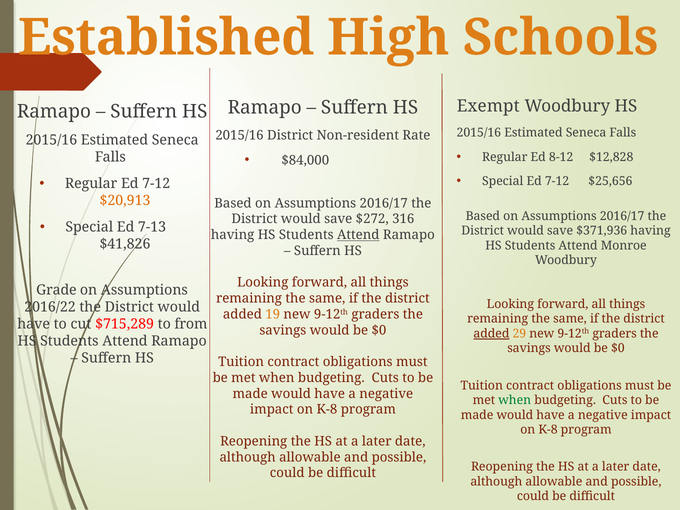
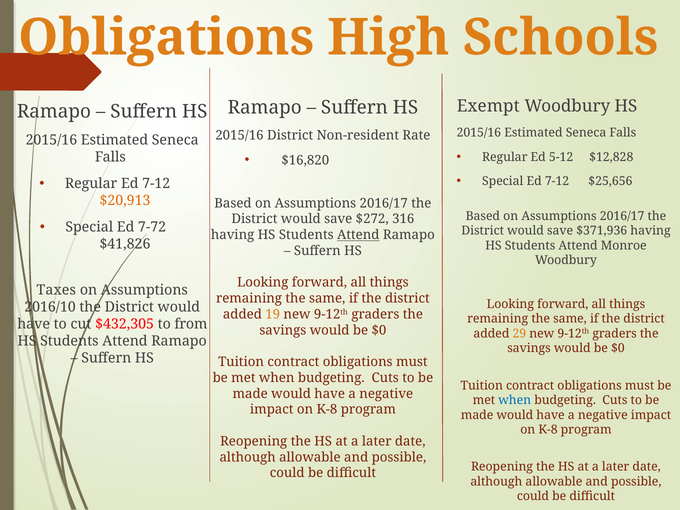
Established at (166, 38): Established -> Obligations
8-12: 8-12 -> 5-12
$84,000: $84,000 -> $16,820
7-13: 7-13 -> 7-72
Grade: Grade -> Taxes
2016/22: 2016/22 -> 2016/10
$715,289: $715,289 -> $432,305
added at (491, 334) underline: present -> none
when at (515, 400) colour: green -> blue
